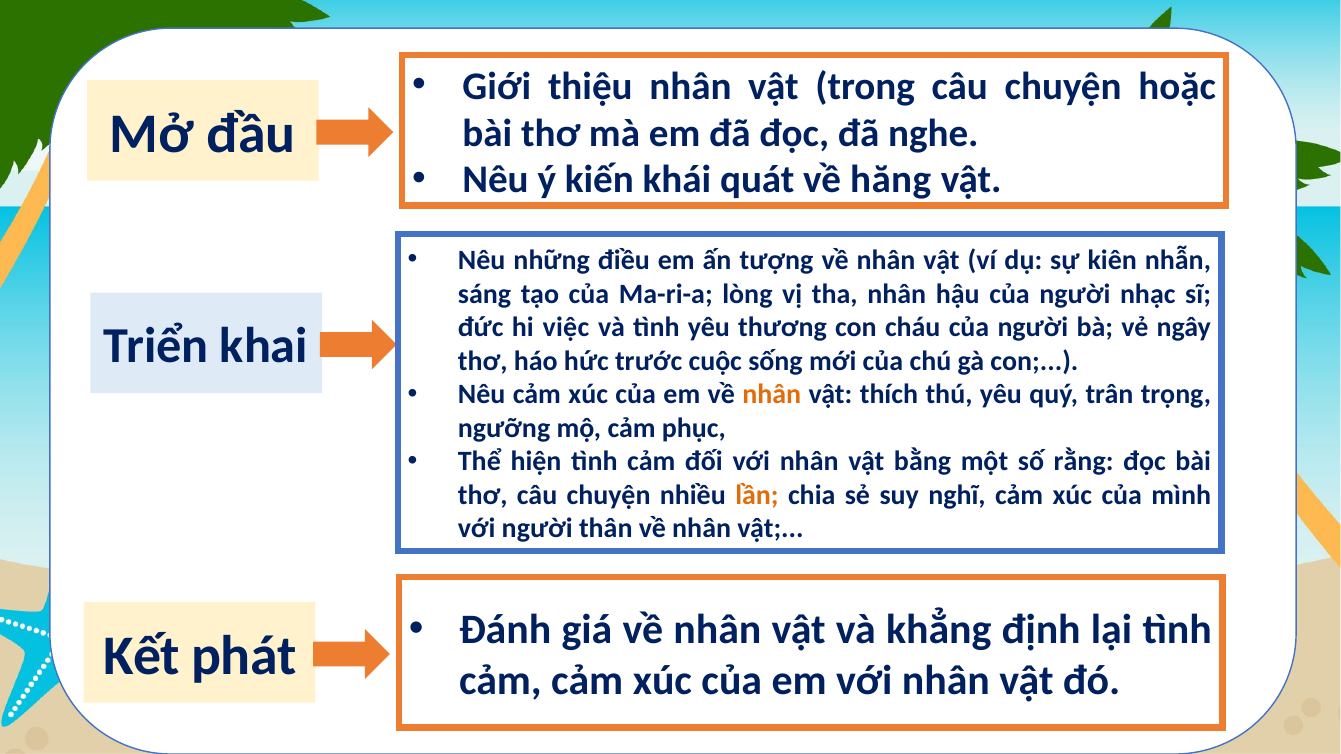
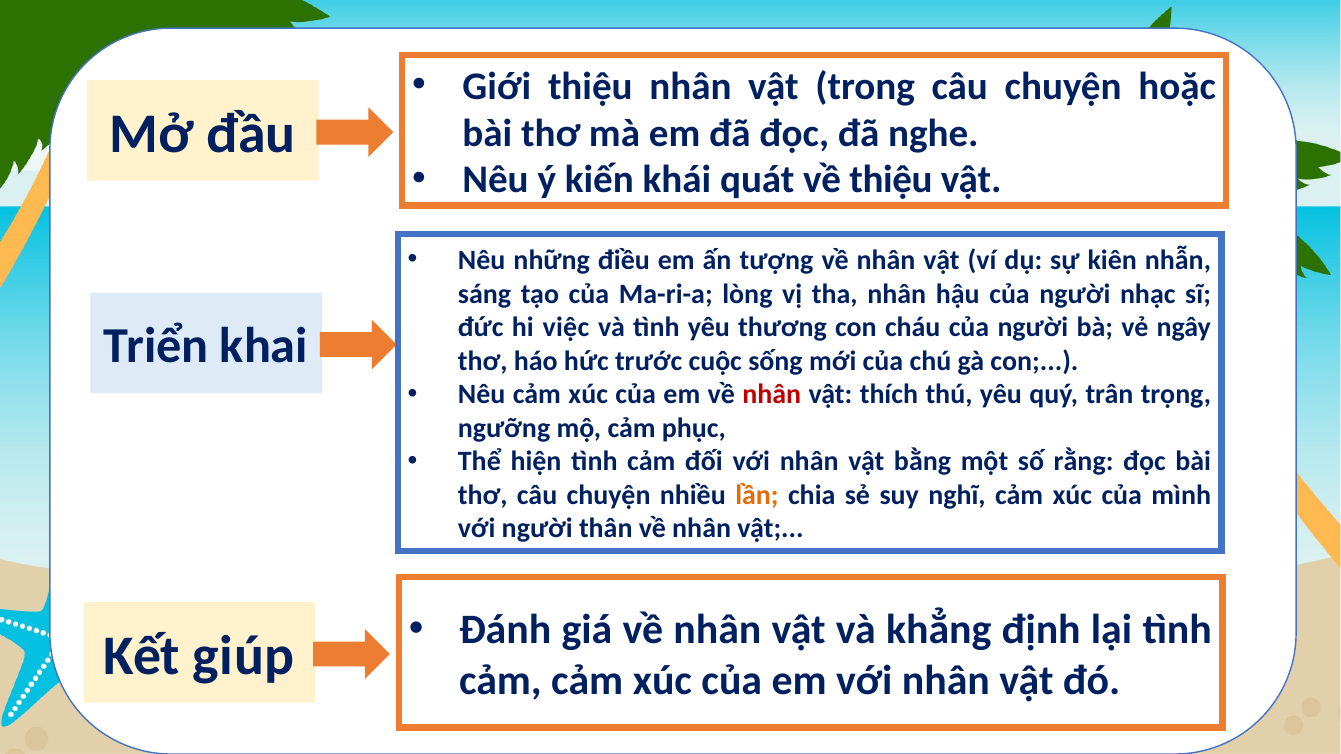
về hăng: hăng -> thiệu
nhân at (772, 395) colour: orange -> red
phát: phát -> giúp
